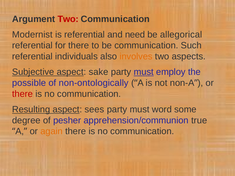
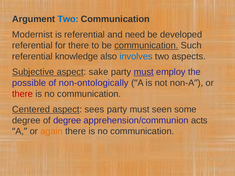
Two at (68, 19) colour: red -> blue
allegorical: allegorical -> developed
communication at (146, 46) underline: none -> present
individuals: individuals -> knowledge
involves colour: orange -> blue
Resulting: Resulting -> Centered
word: word -> seen
of pesher: pesher -> degree
true: true -> acts
